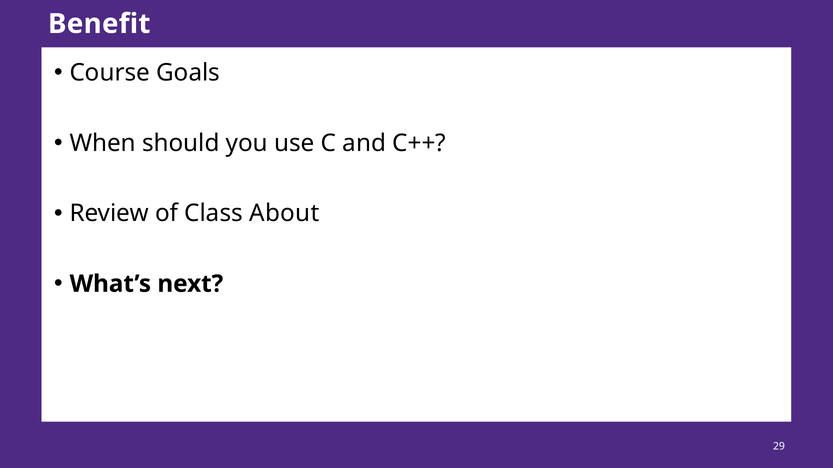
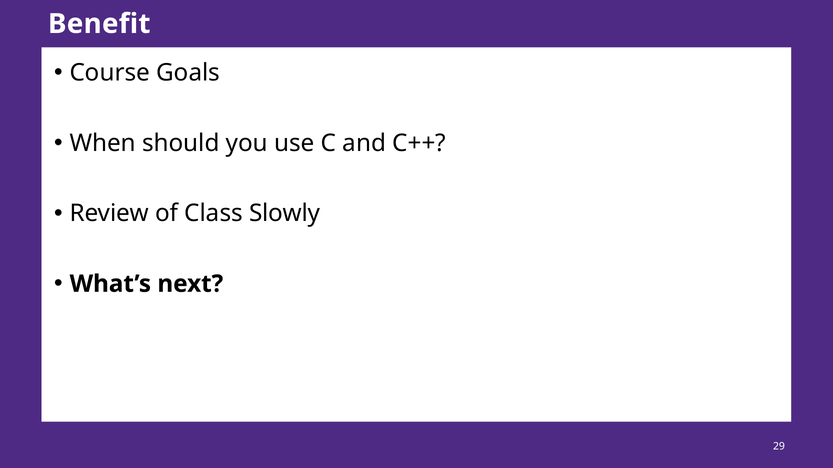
About: About -> Slowly
